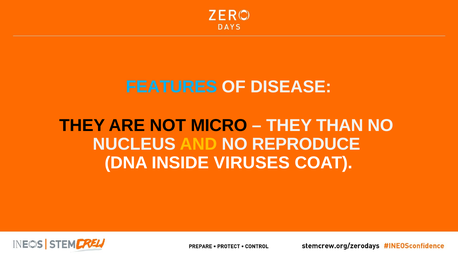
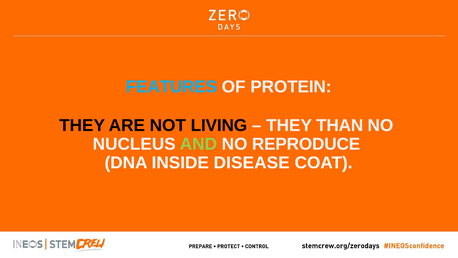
DISEASE: DISEASE -> PROTEIN
MICRO: MICRO -> LIVING
AND colour: yellow -> light green
VIRUSES: VIRUSES -> DISEASE
